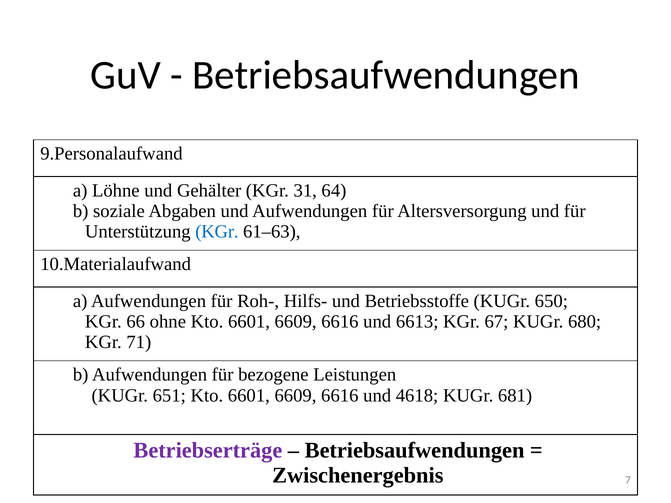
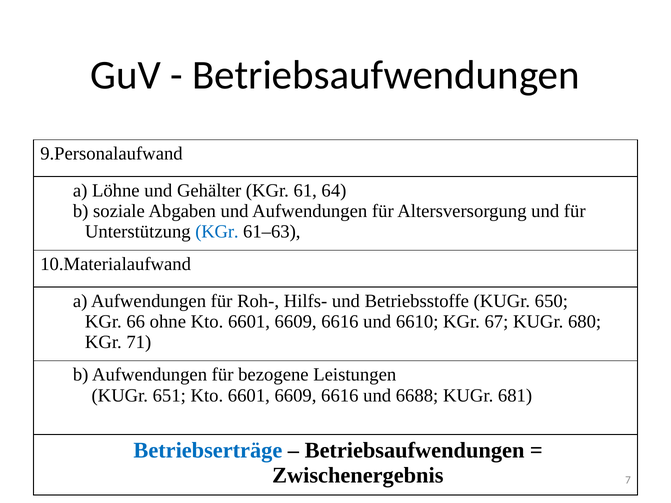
31: 31 -> 61
6613: 6613 -> 6610
4618: 4618 -> 6688
Betriebserträge colour: purple -> blue
